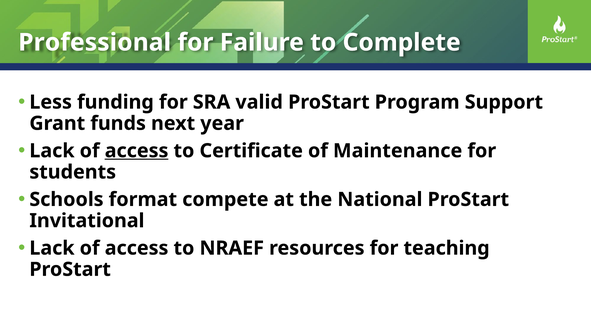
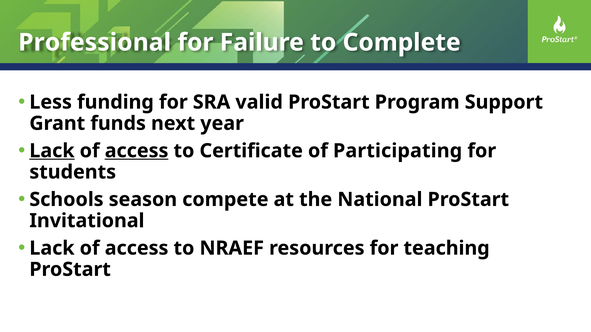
Lack at (52, 151) underline: none -> present
Maintenance: Maintenance -> Participating
format: format -> season
